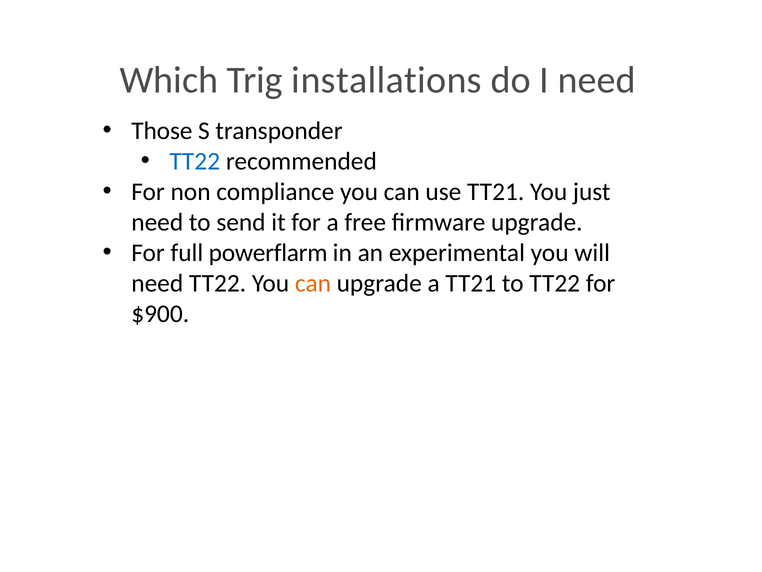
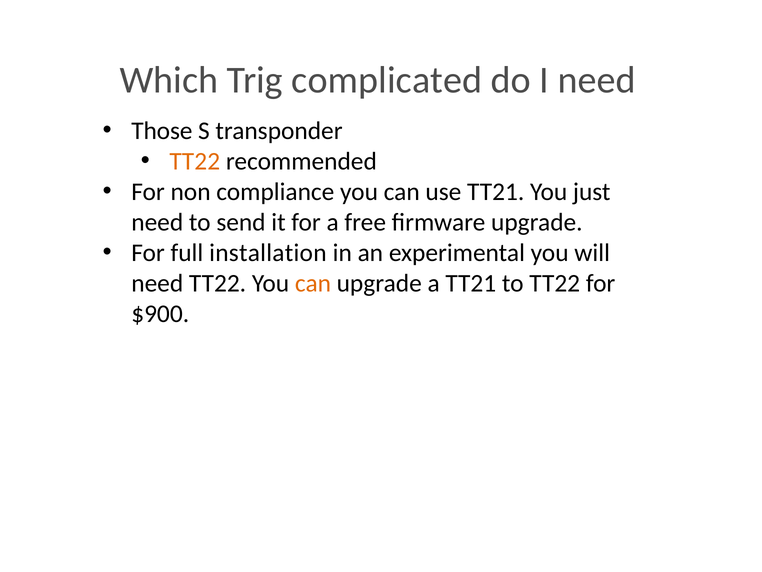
installations: installations -> complicated
TT22 at (195, 161) colour: blue -> orange
powerflarm: powerflarm -> installation
